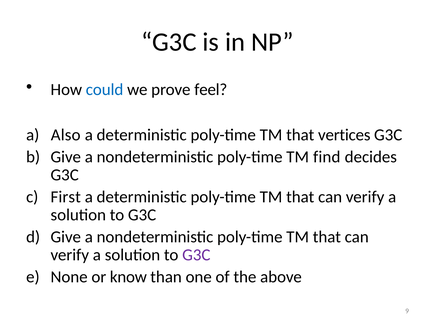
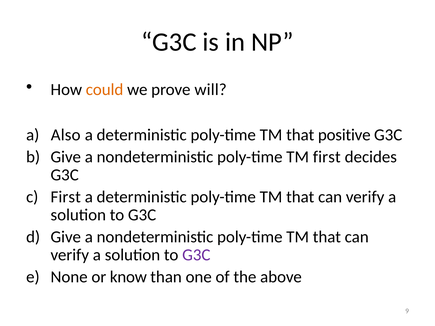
could colour: blue -> orange
feel: feel -> will
vertices: vertices -> positive
TM find: find -> first
